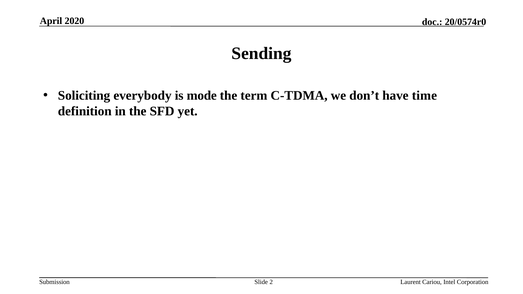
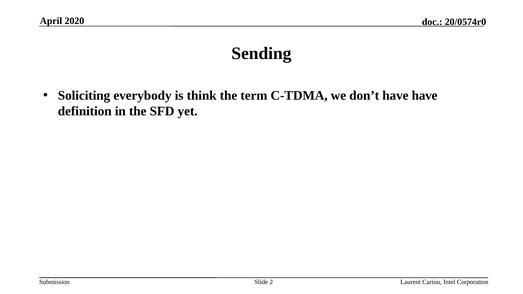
mode: mode -> think
have time: time -> have
